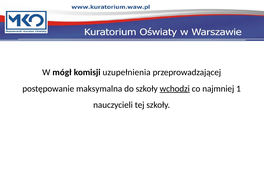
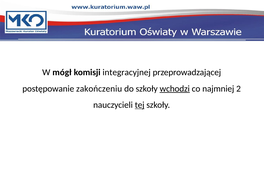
uzupełnienia: uzupełnienia -> integracyjnej
maksymalna: maksymalna -> zakończeniu
1: 1 -> 2
tej underline: none -> present
